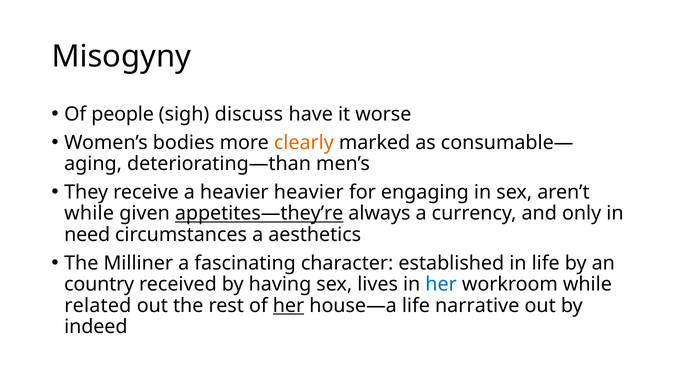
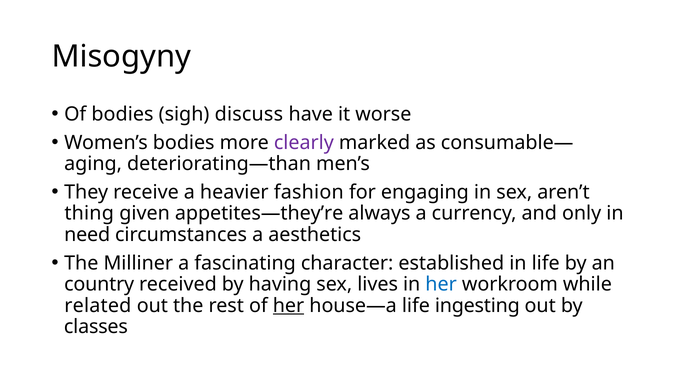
Of people: people -> bodies
clearly colour: orange -> purple
heavier heavier: heavier -> fashion
while at (89, 214): while -> thing
appetites—they’re underline: present -> none
narrative: narrative -> ingesting
indeed: indeed -> classes
